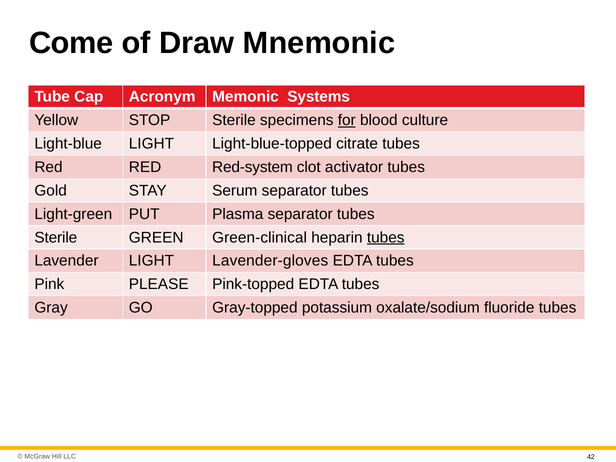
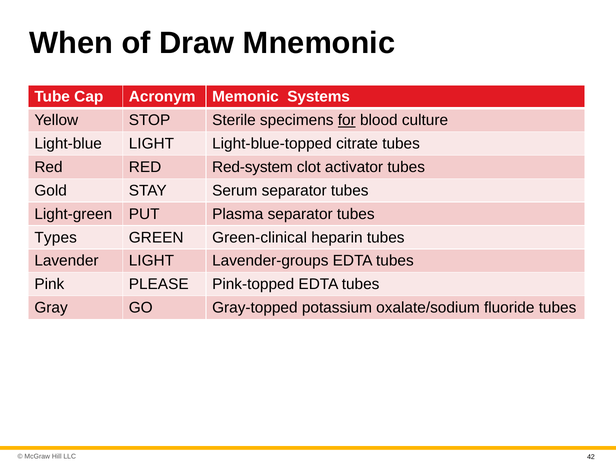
Come: Come -> When
Sterile at (56, 237): Sterile -> Types
tubes at (386, 237) underline: present -> none
Lavender-gloves: Lavender-gloves -> Lavender-groups
